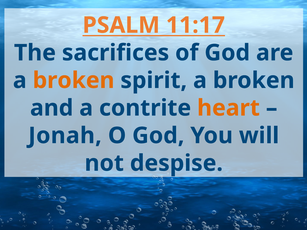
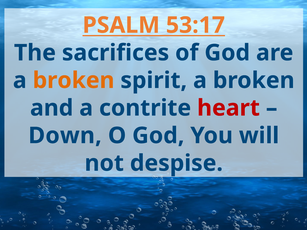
11:17: 11:17 -> 53:17
heart colour: orange -> red
Jonah: Jonah -> Down
